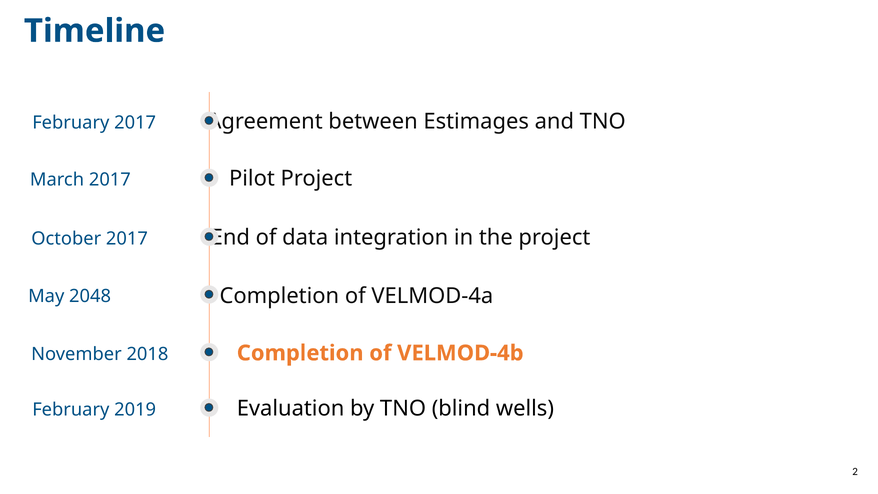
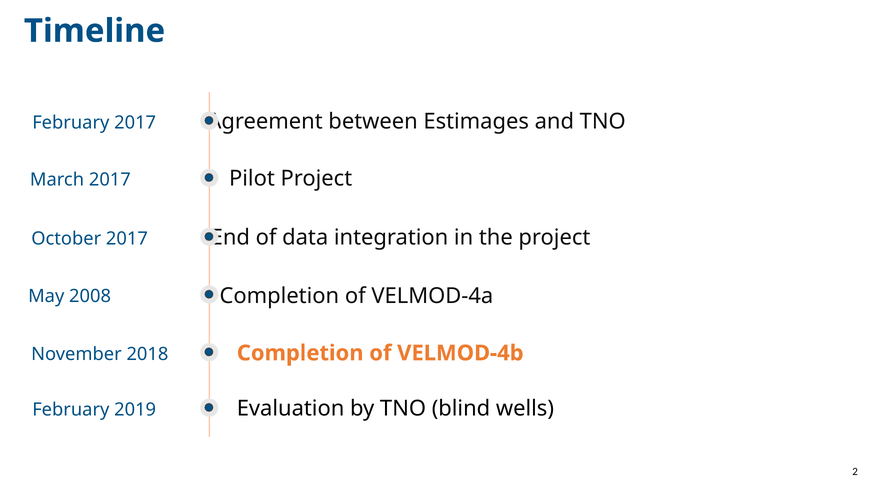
2048: 2048 -> 2008
